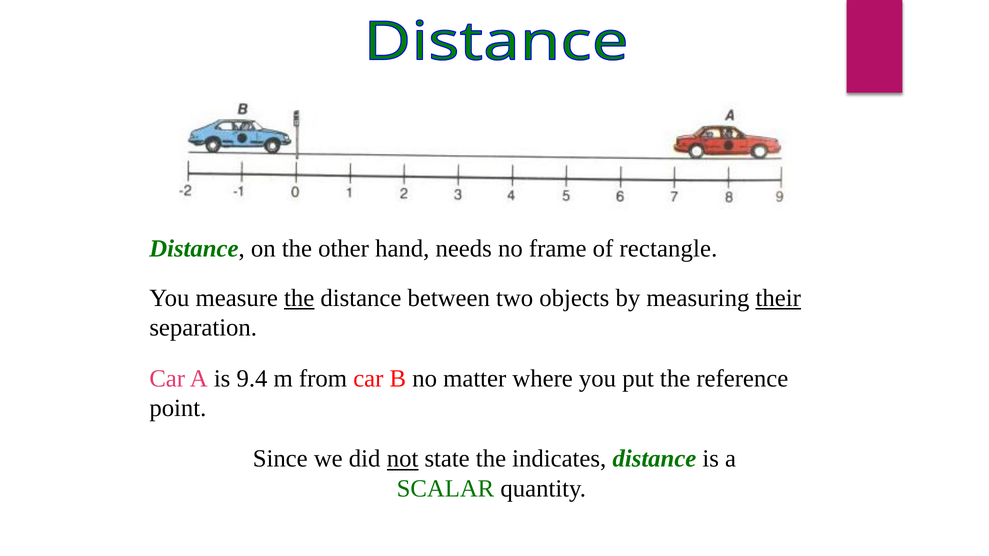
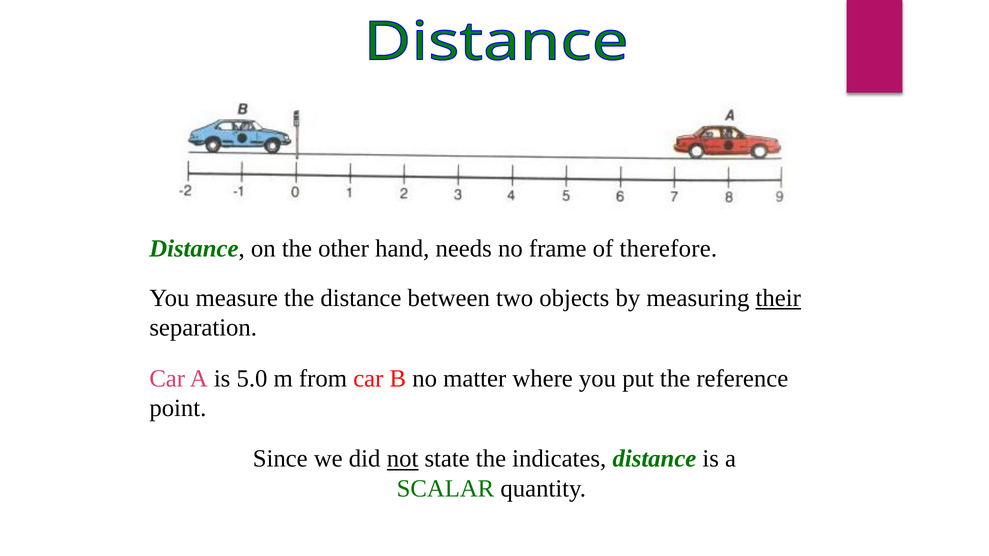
rectangle: rectangle -> therefore
the at (299, 298) underline: present -> none
9.4: 9.4 -> 5.0
